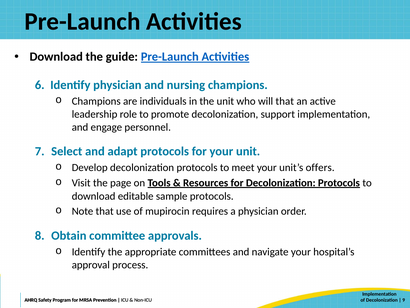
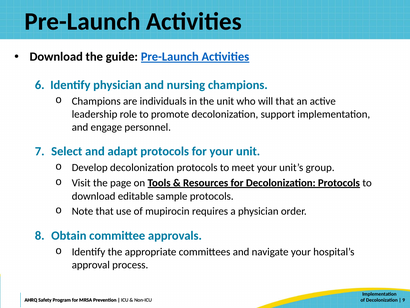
offers: offers -> group
